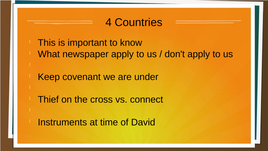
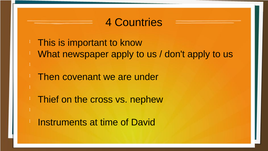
Keep: Keep -> Then
connect: connect -> nephew
